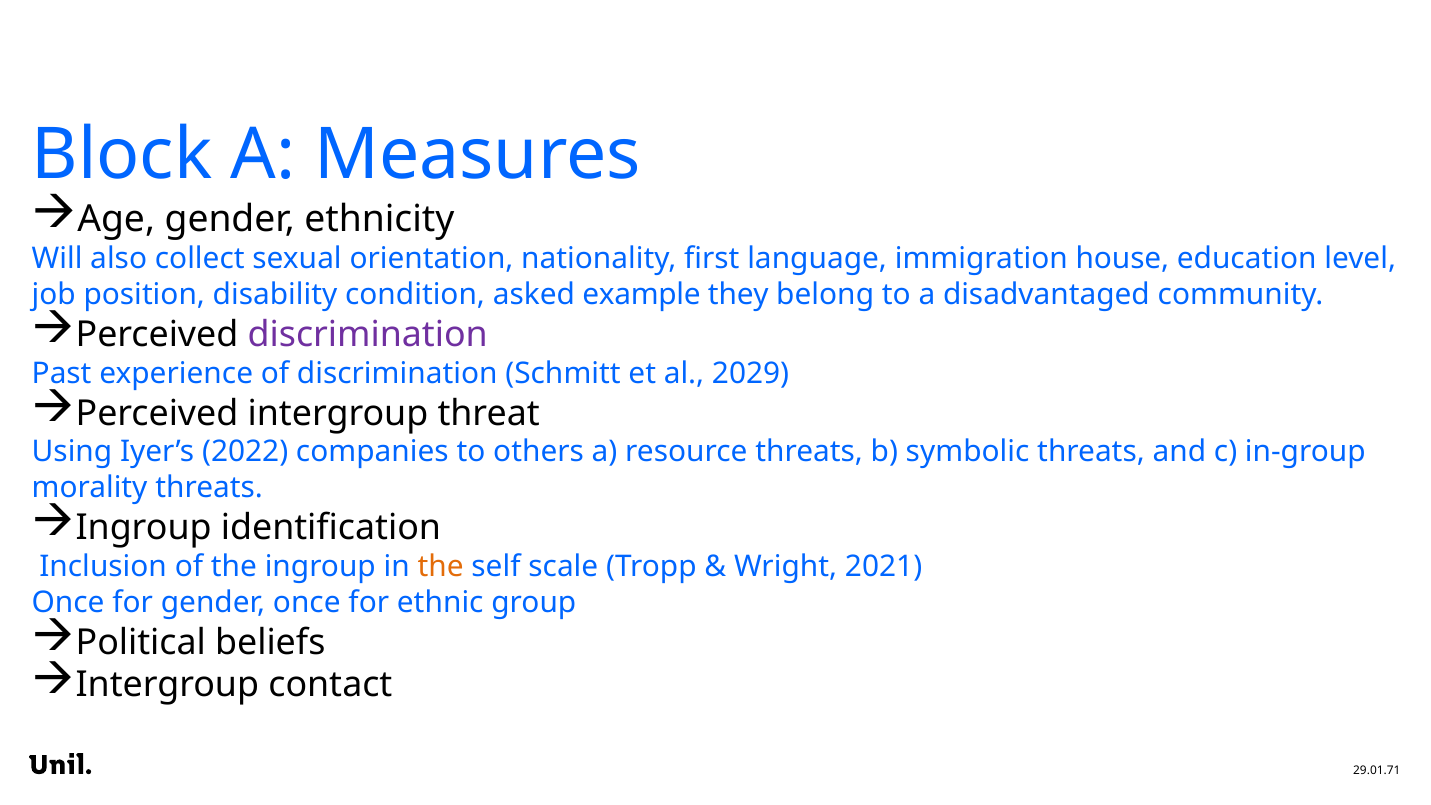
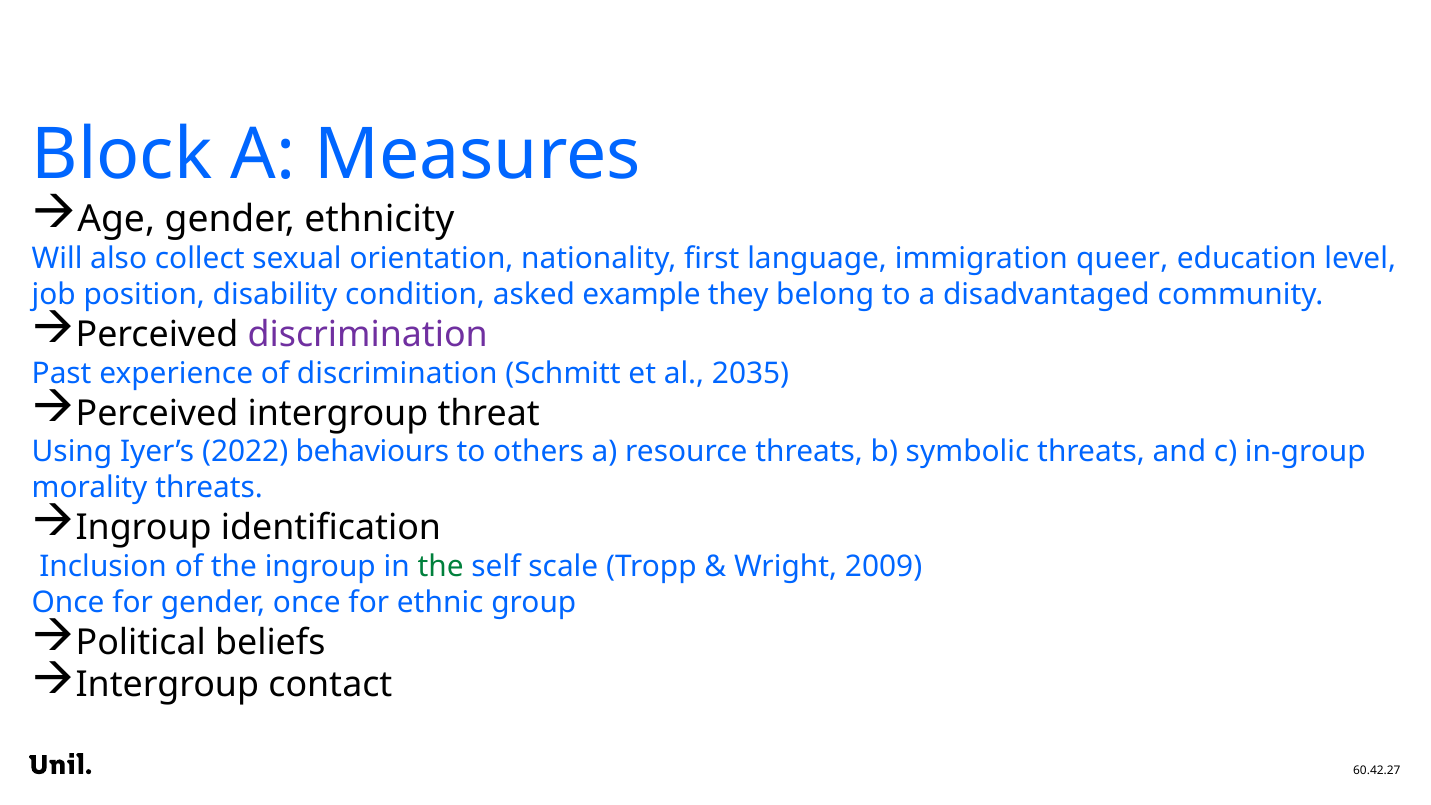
house: house -> queer
2029: 2029 -> 2035
companies: companies -> behaviours
the at (441, 567) colour: orange -> green
2021: 2021 -> 2009
29.01.71: 29.01.71 -> 60.42.27
